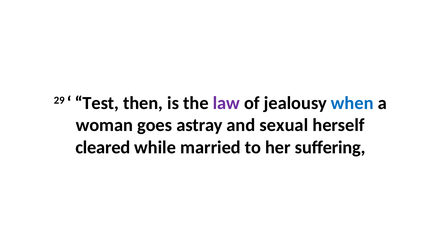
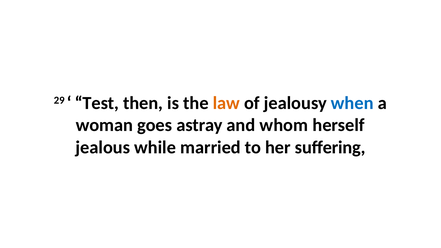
law colour: purple -> orange
sexual: sexual -> whom
cleared: cleared -> jealous
